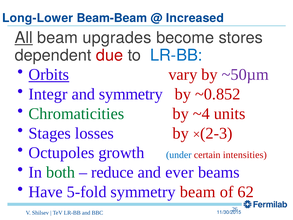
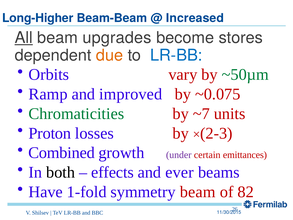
Long-Lower: Long-Lower -> Long-Higher
due colour: red -> orange
Orbits underline: present -> none
~50µm colour: purple -> green
Integr: Integr -> Ramp
and symmetry: symmetry -> improved
~0.852: ~0.852 -> ~0.075
~4: ~4 -> ~7
Stages: Stages -> Proton
Octupoles: Octupoles -> Combined
under colour: blue -> purple
intensities: intensities -> emittances
both colour: green -> black
reduce: reduce -> effects
5-fold: 5-fold -> 1-fold
62: 62 -> 82
